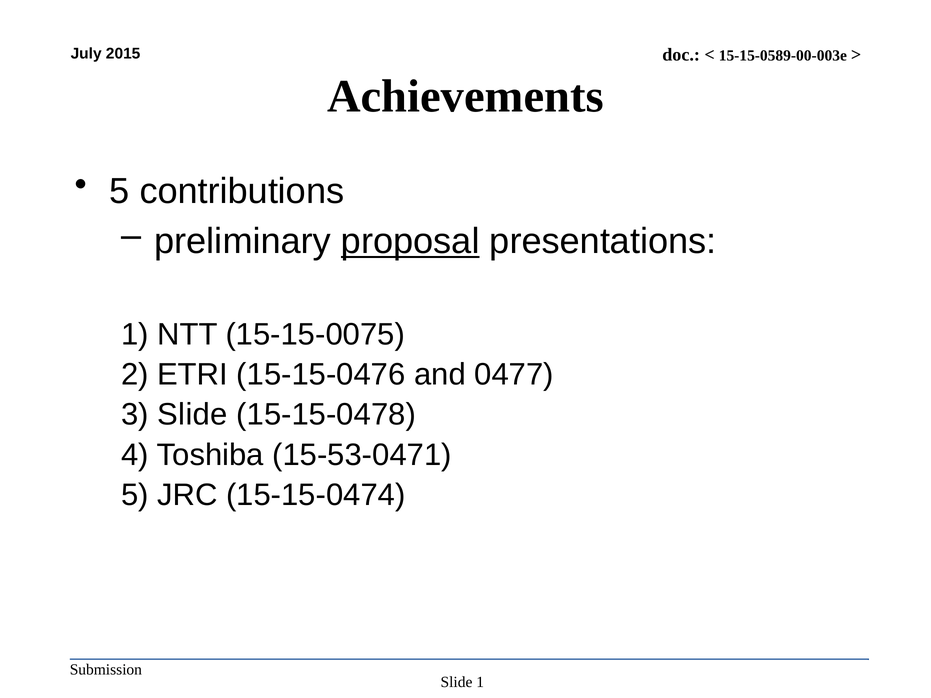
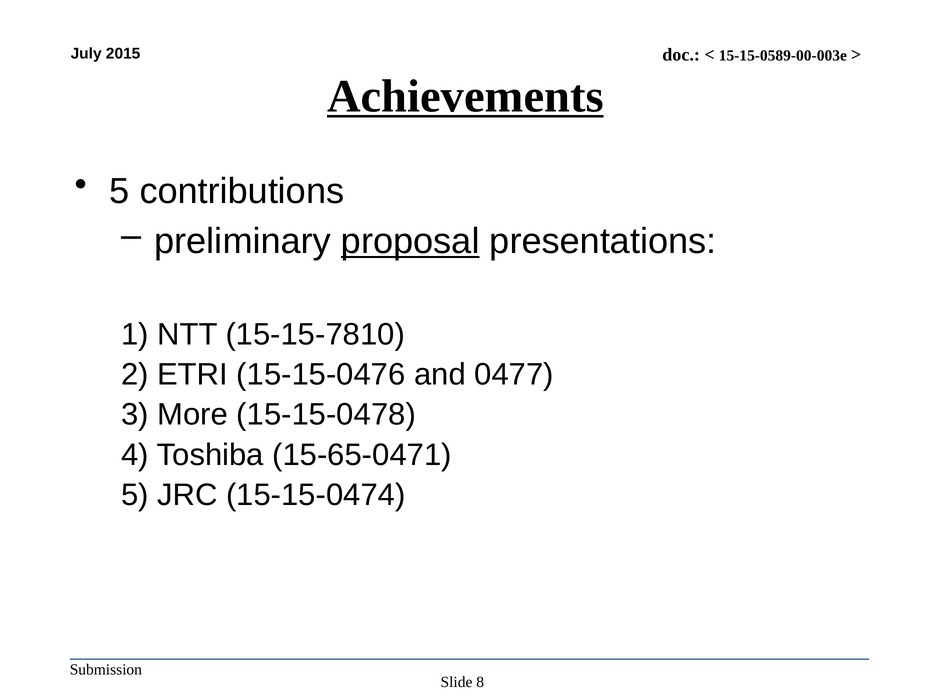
Achievements underline: none -> present
15-15-0075: 15-15-0075 -> 15-15-7810
3 Slide: Slide -> More
15-53-0471: 15-53-0471 -> 15-65-0471
Slide 1: 1 -> 8
